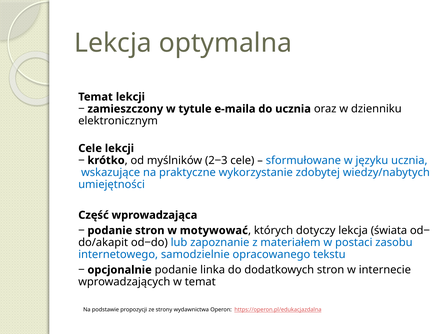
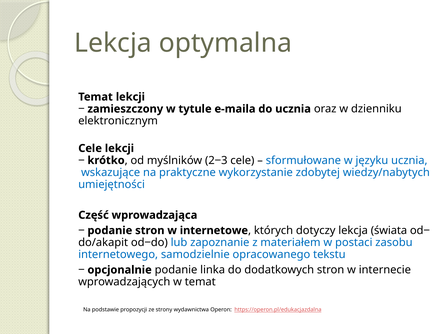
motywować: motywować -> internetowe
